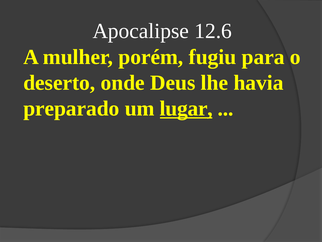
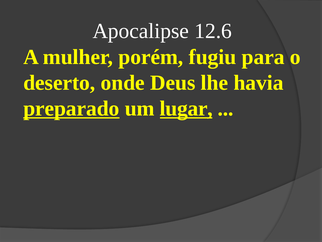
preparado underline: none -> present
